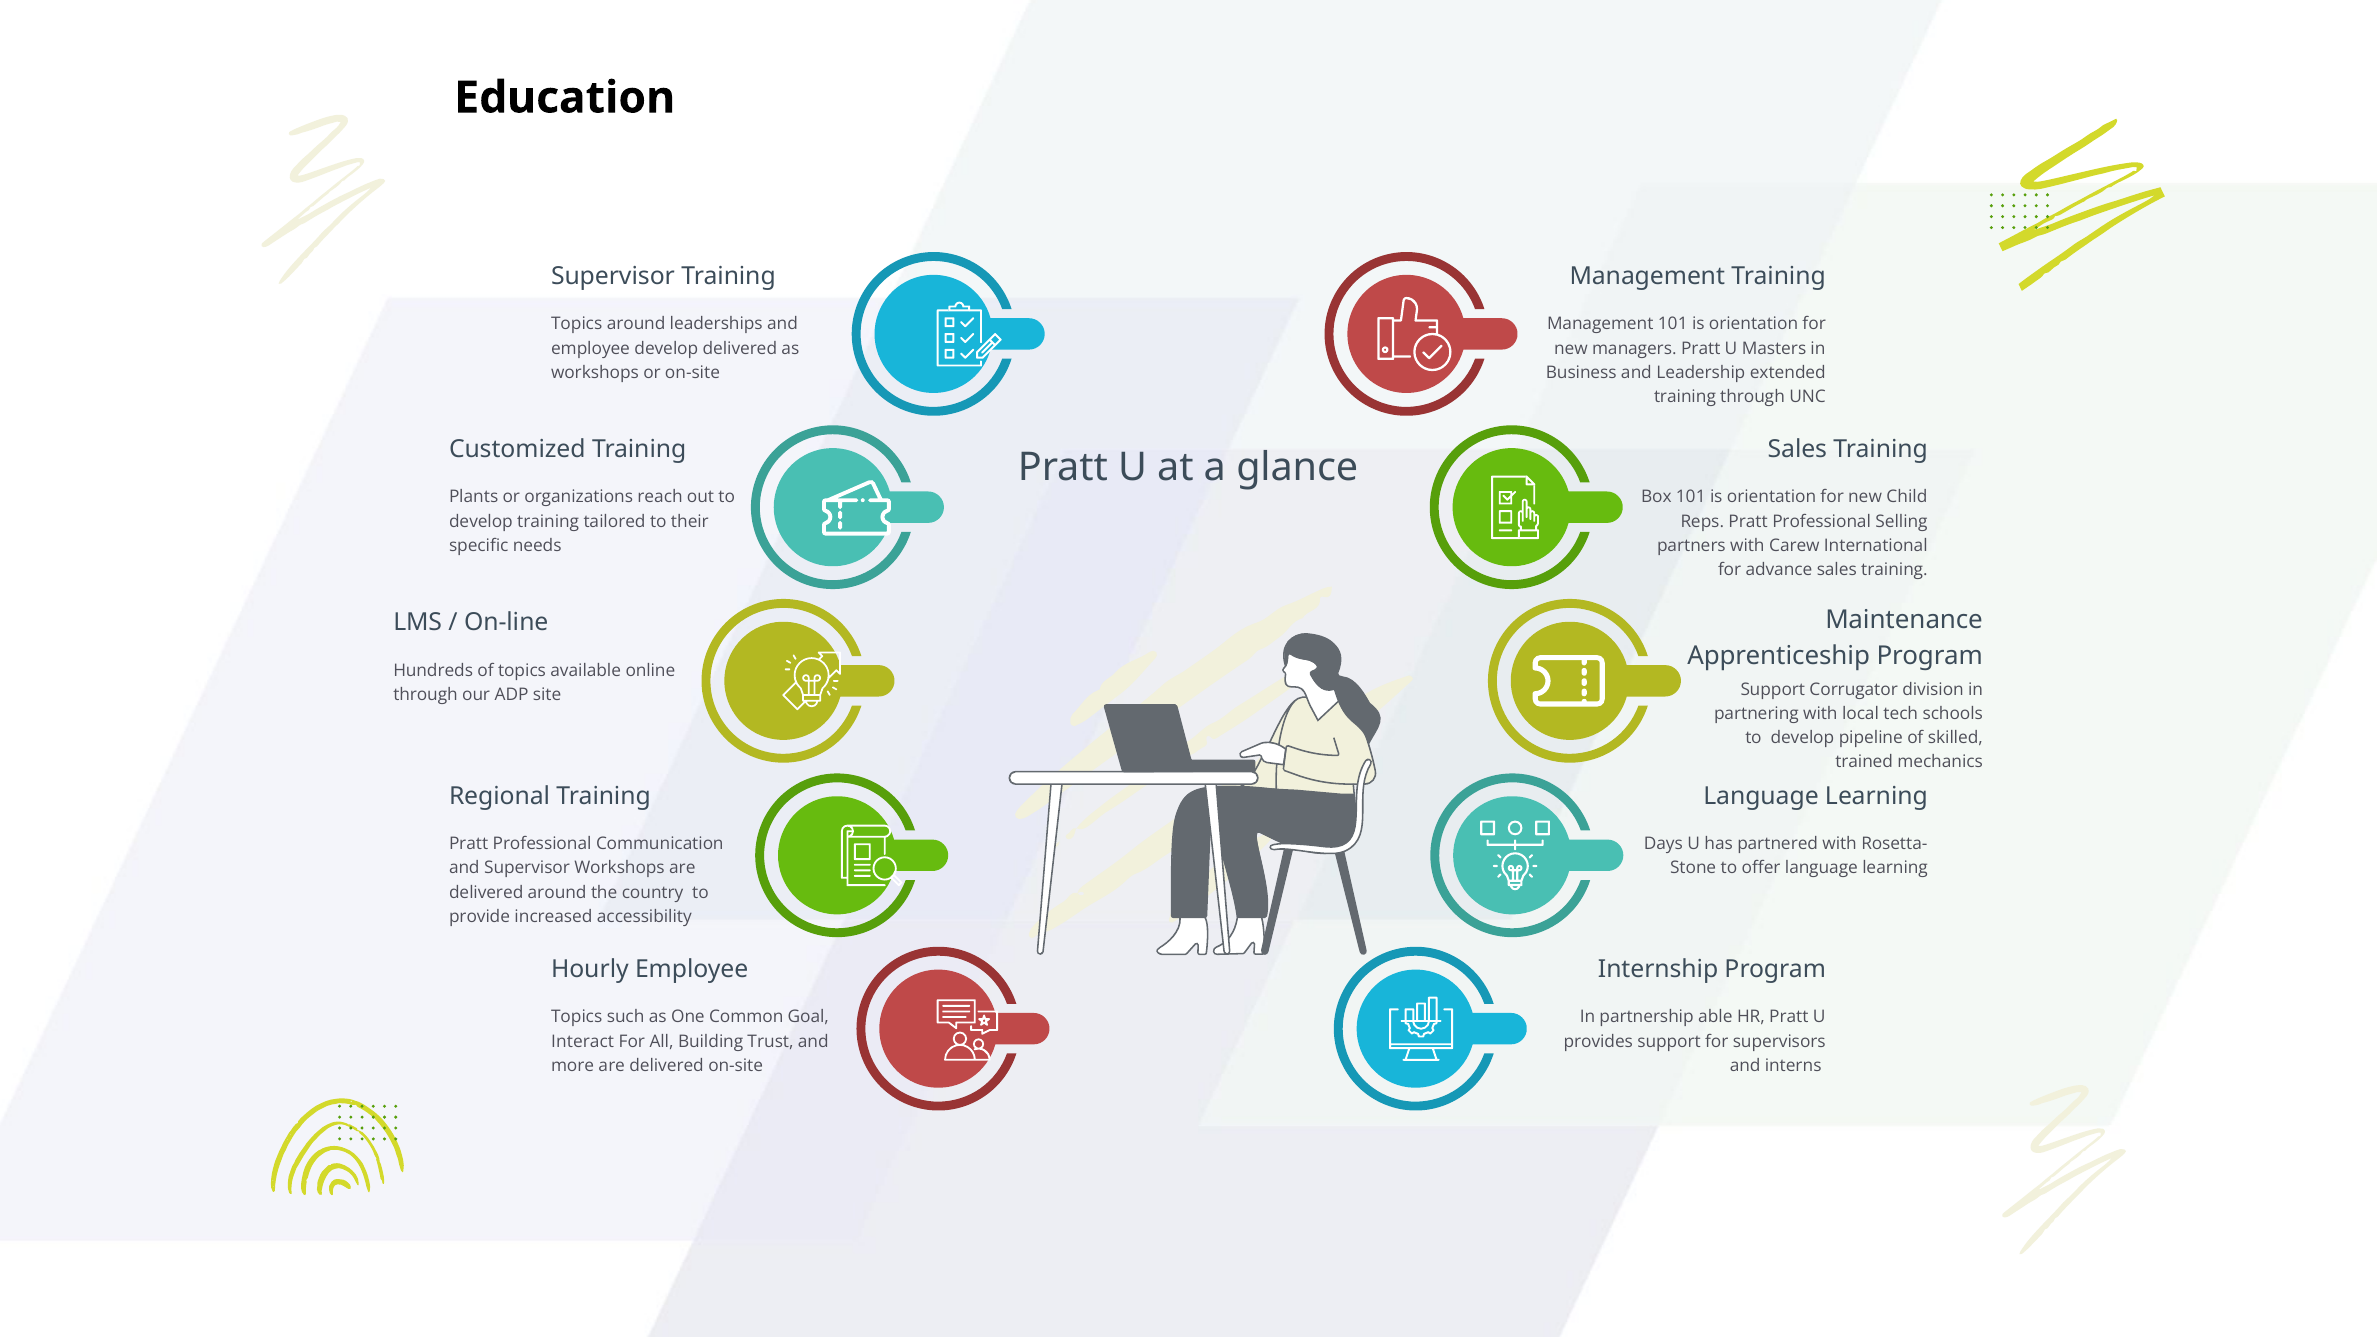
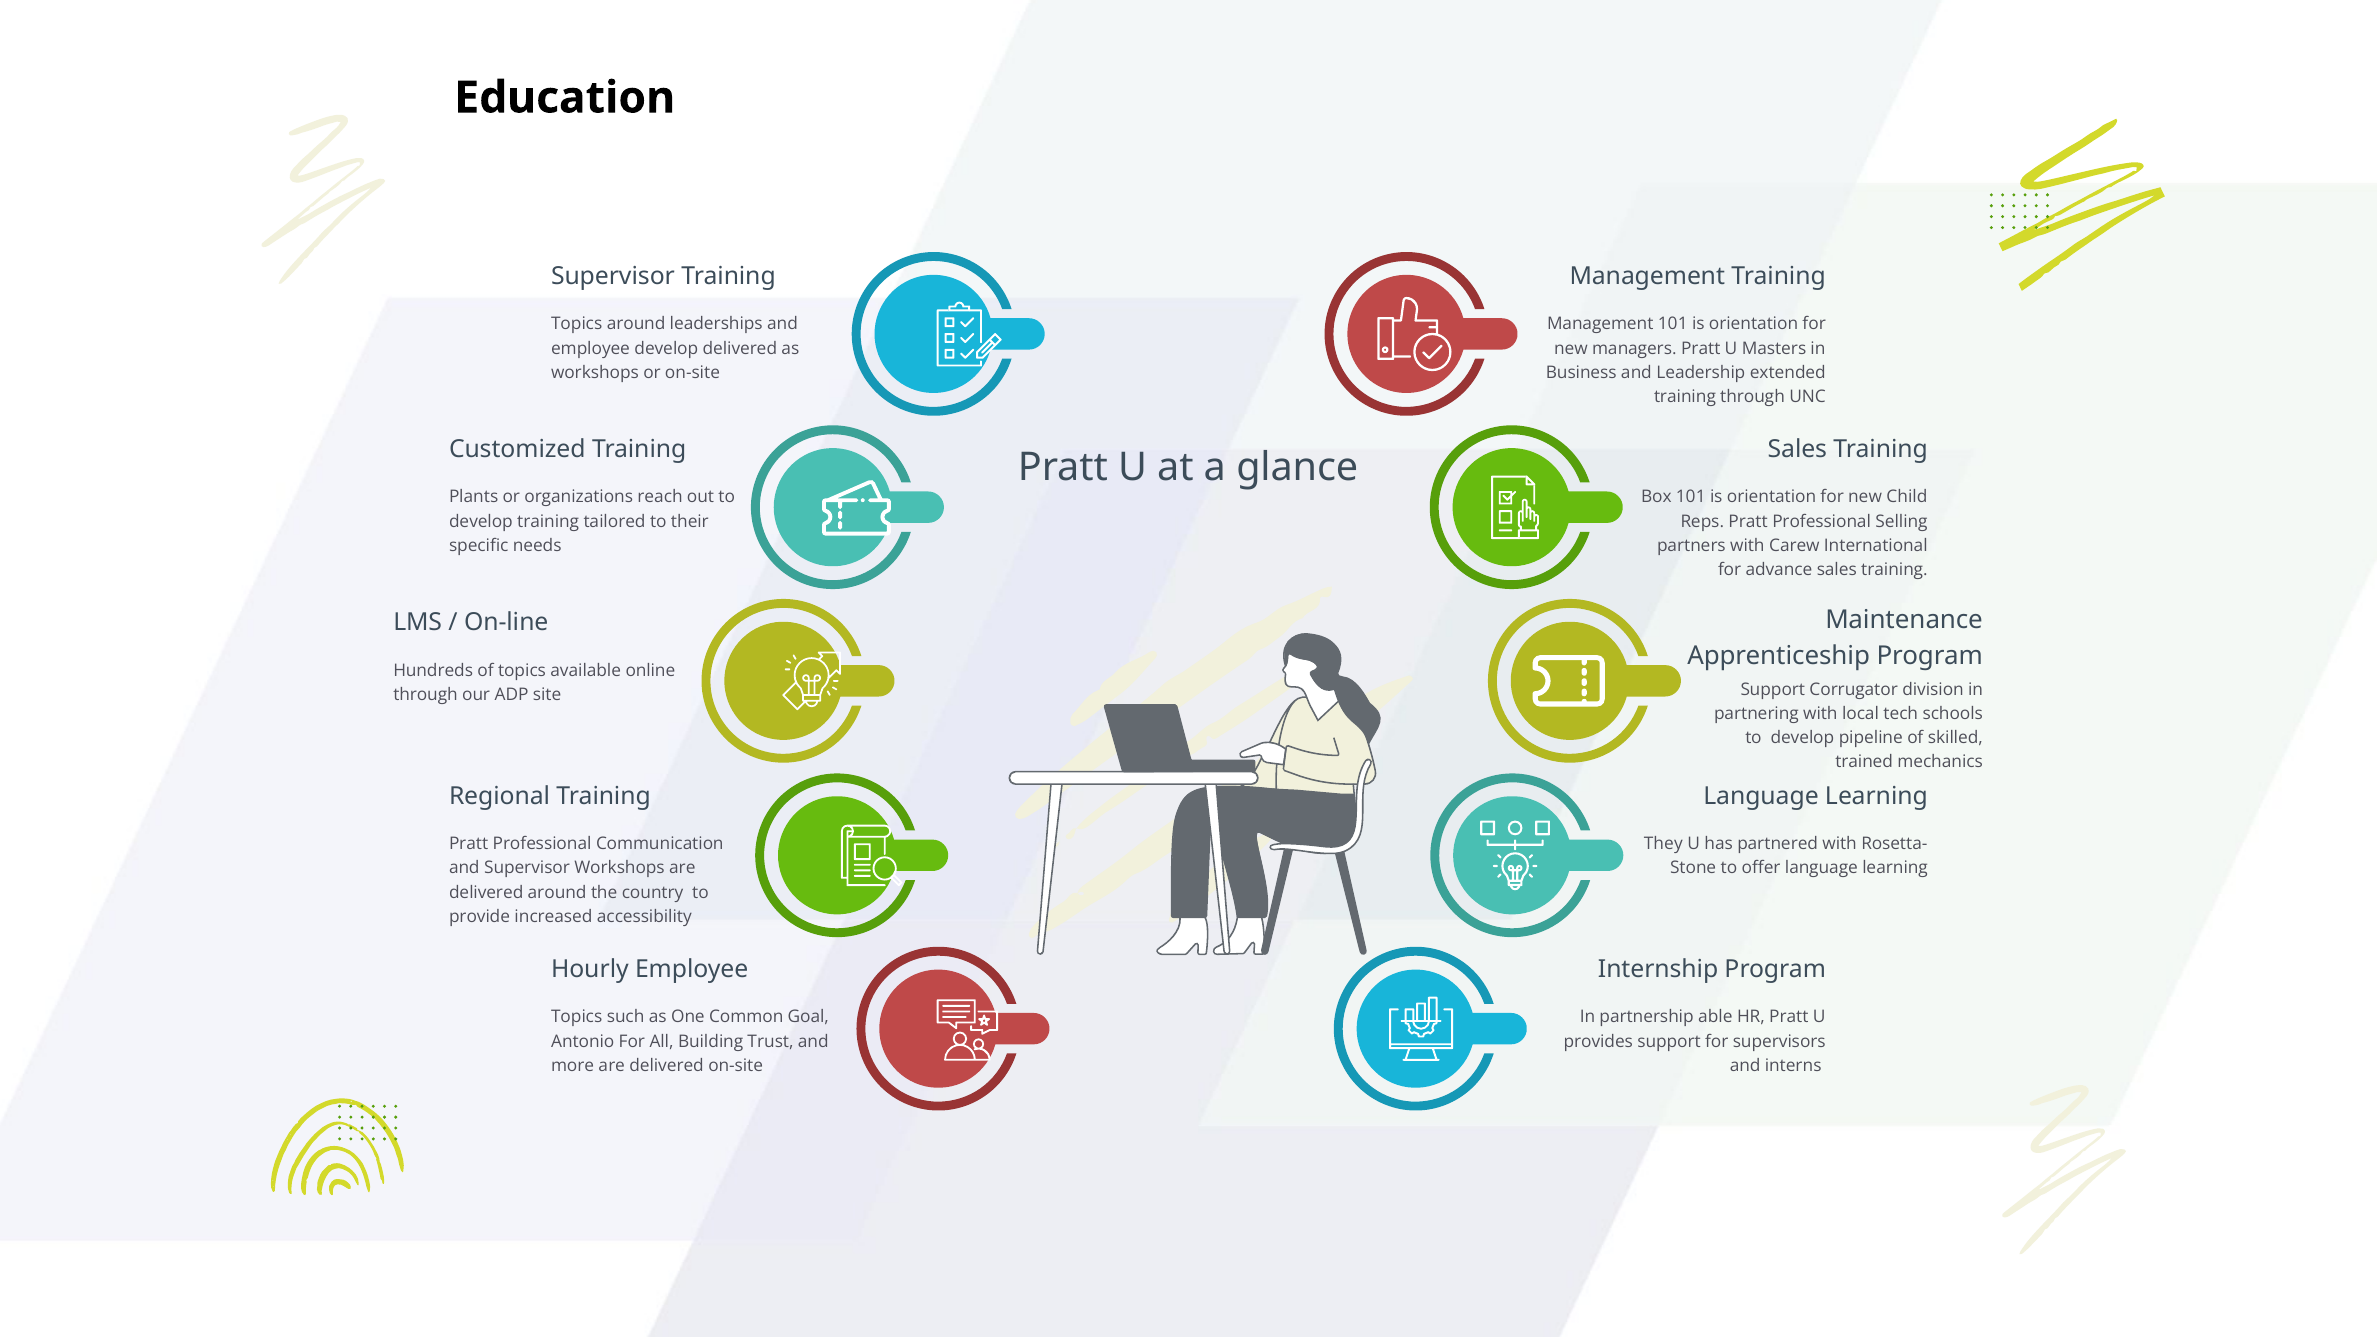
Days: Days -> They
Interact: Interact -> Antonio
